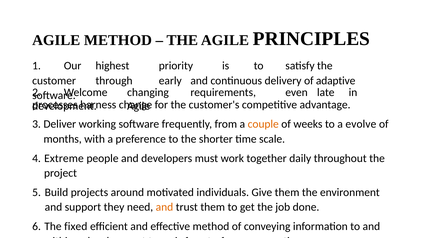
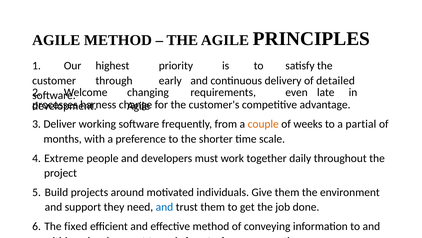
adaptive: adaptive -> detailed
evolve: evolve -> partial
and at (164, 207) colour: orange -> blue
